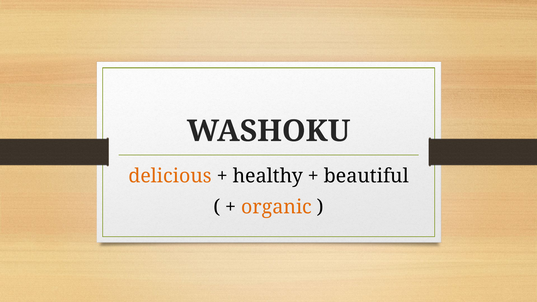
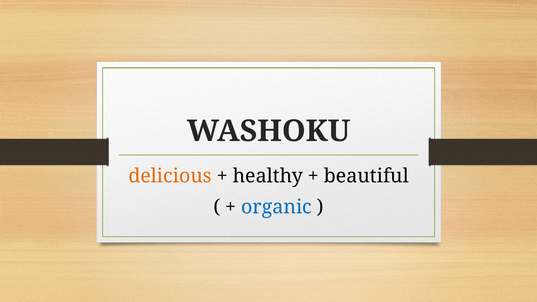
organic colour: orange -> blue
